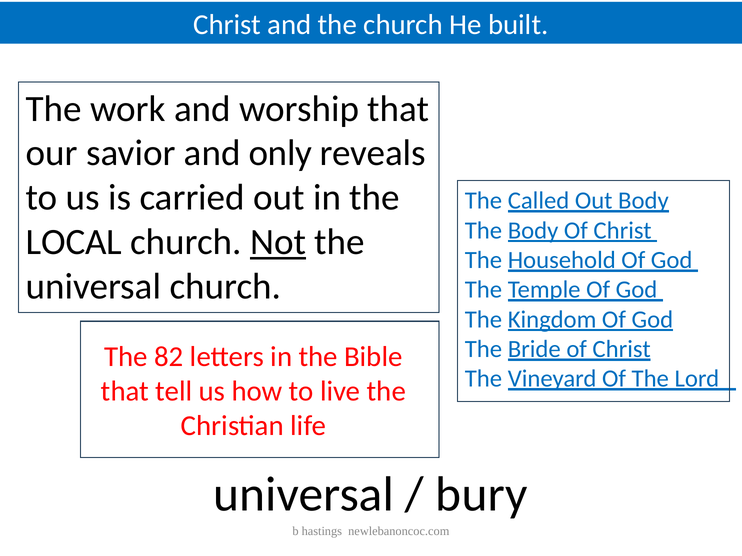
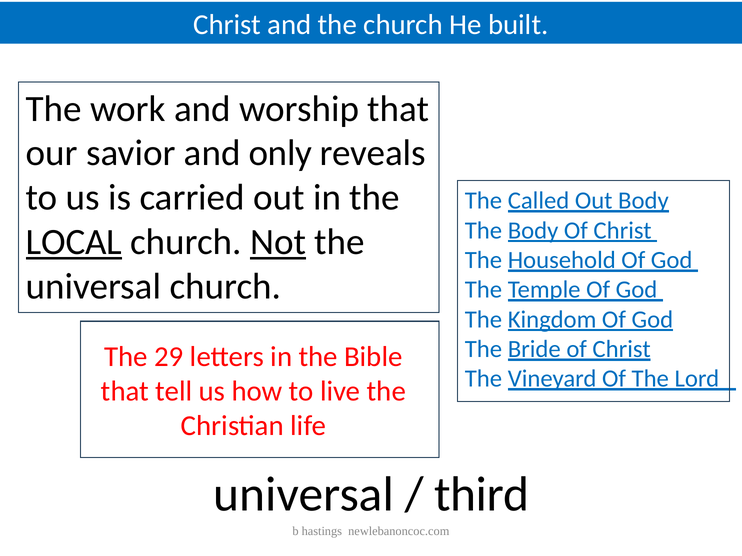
LOCAL underline: none -> present
82: 82 -> 29
bury: bury -> third
